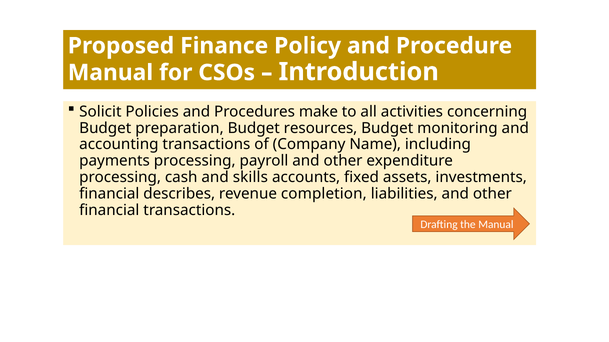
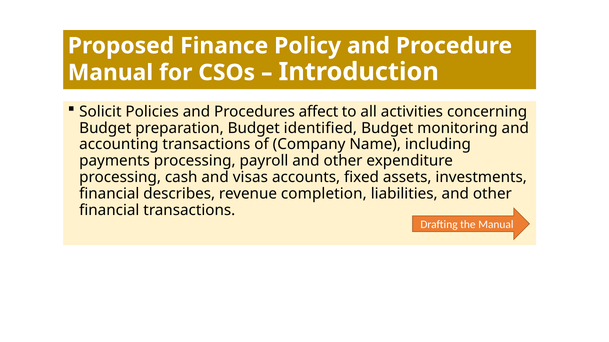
make: make -> affect
resources: resources -> identified
skills: skills -> visas
